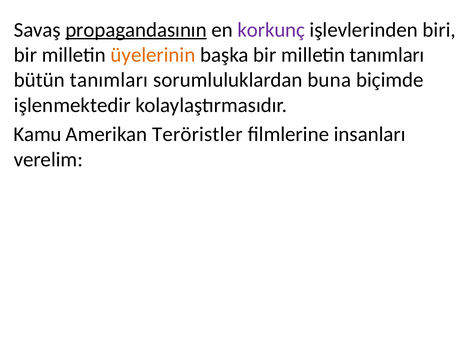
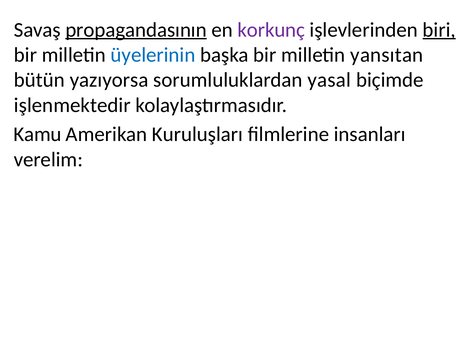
biri underline: none -> present
üyelerinin colour: orange -> blue
milletin tanımları: tanımları -> yansıtan
bütün tanımları: tanımları -> yazıyorsa
buna: buna -> yasal
Teröristler: Teröristler -> Kuruluşları
